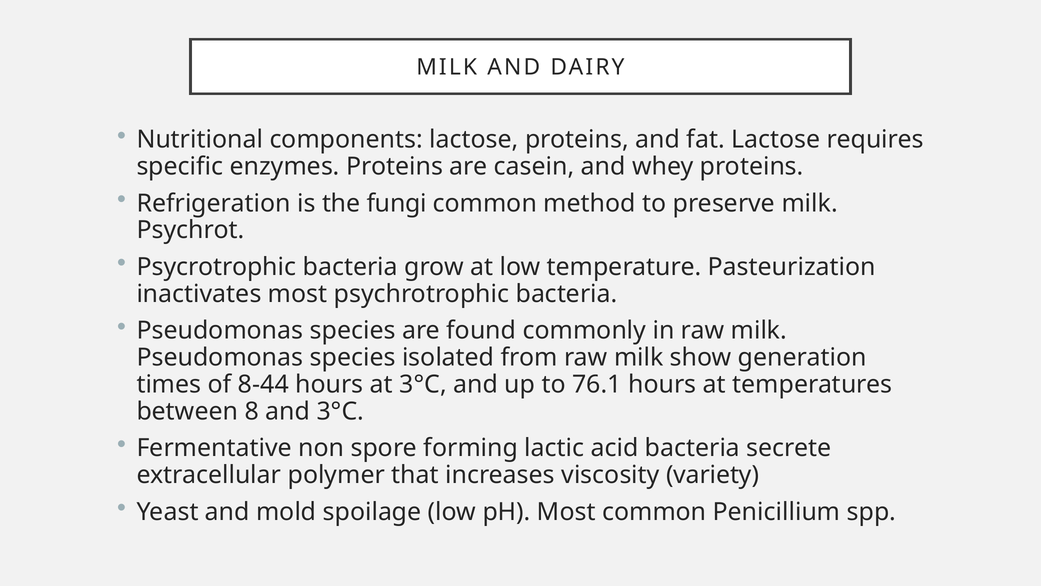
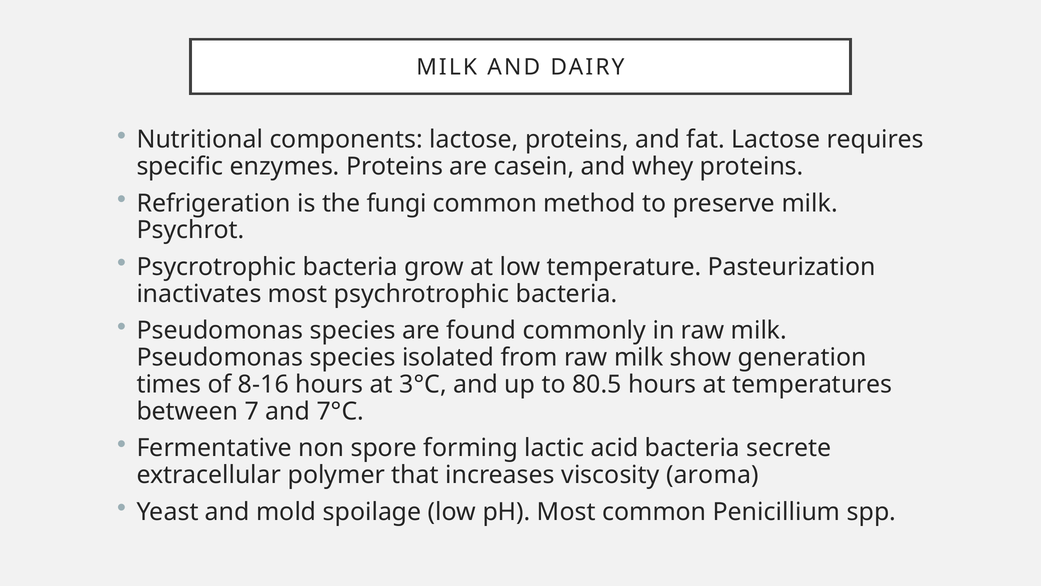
8-44: 8-44 -> 8-16
76.1: 76.1 -> 80.5
8: 8 -> 7
and 3°C: 3°C -> 7°C
variety: variety -> aroma
